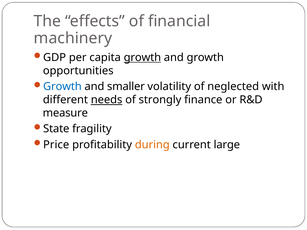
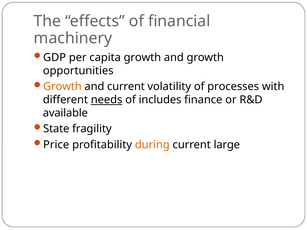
growth at (142, 58) underline: present -> none
Growth at (62, 87) colour: blue -> orange
and smaller: smaller -> current
neglected: neglected -> processes
strongly: strongly -> includes
measure: measure -> available
